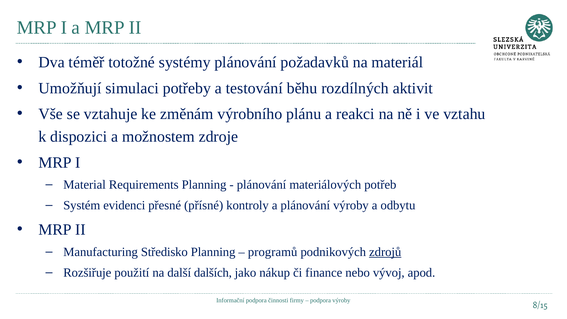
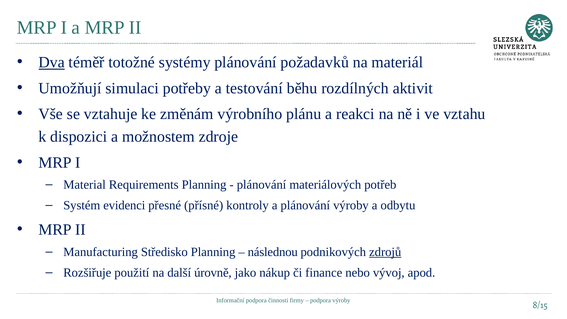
Dva underline: none -> present
programů: programů -> následnou
dalších: dalších -> úrovně
